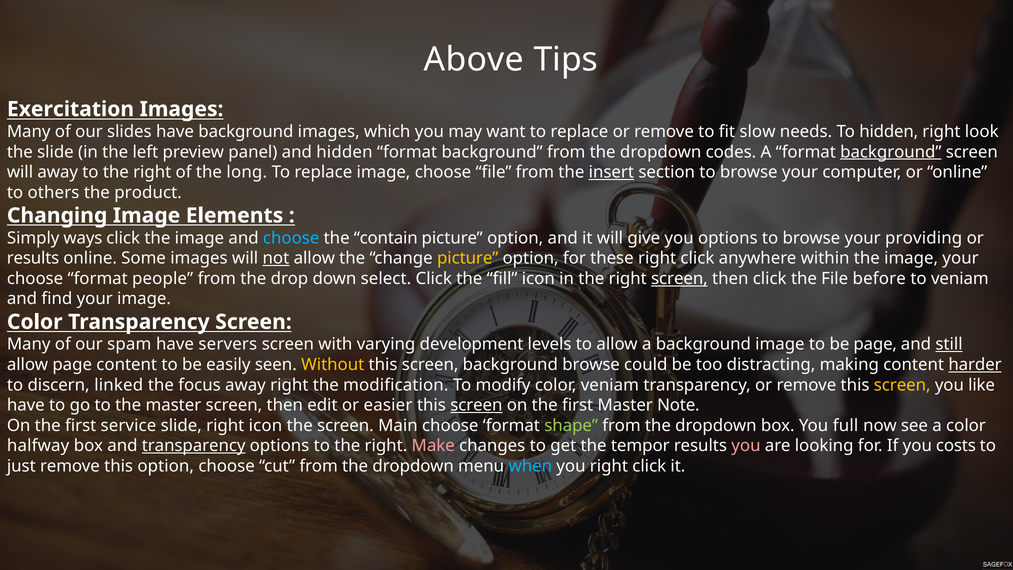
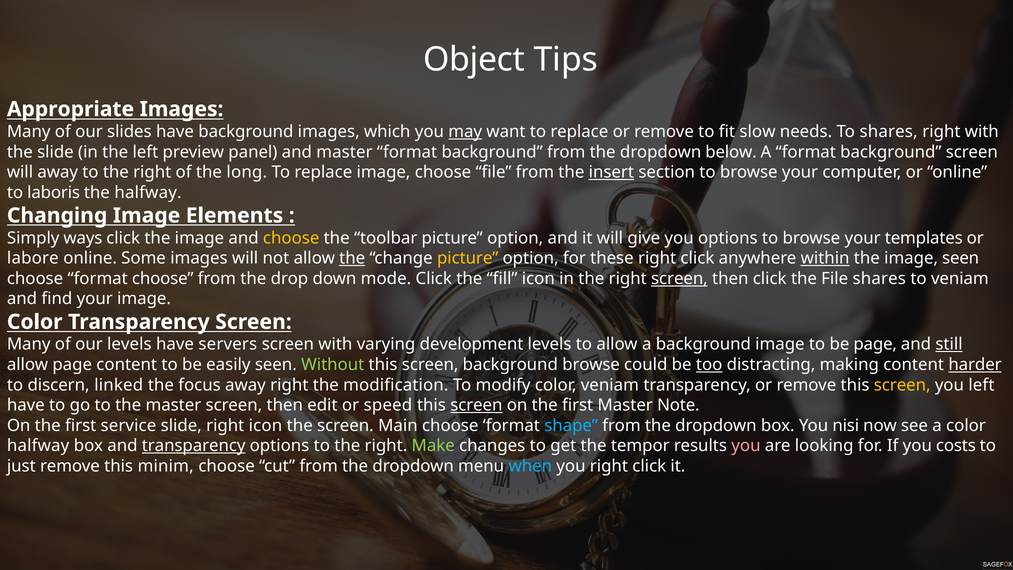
Above: Above -> Object
Exercitation: Exercitation -> Appropriate
may underline: none -> present
To hidden: hidden -> shares
right look: look -> with
and hidden: hidden -> master
codes: codes -> below
background at (891, 152) underline: present -> none
others: others -> laboris
the product: product -> halfway
choose at (291, 238) colour: light blue -> yellow
contain: contain -> toolbar
providing: providing -> templates
results at (33, 258): results -> labore
not underline: present -> none
the at (352, 258) underline: none -> present
within underline: none -> present
image your: your -> seen
format people: people -> choose
select: select -> mode
File before: before -> shares
our spam: spam -> levels
Without colour: yellow -> light green
too underline: none -> present
you like: like -> left
easier: easier -> speed
shape colour: light green -> light blue
full: full -> nisi
Make colour: pink -> light green
this option: option -> minim
